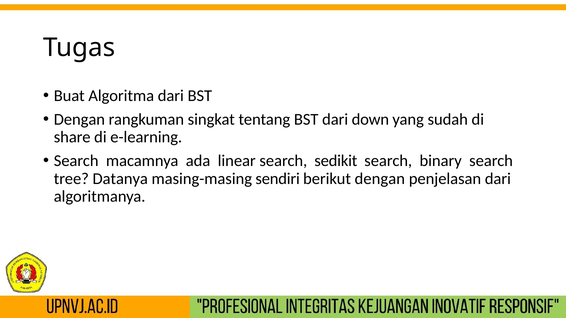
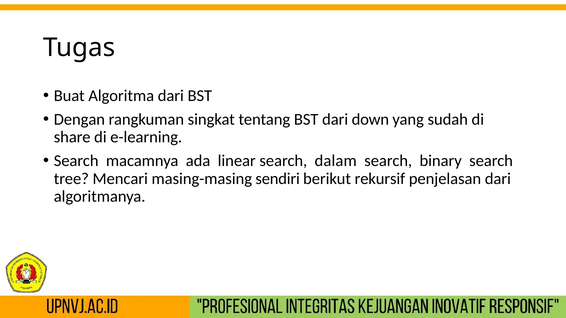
sedikit: sedikit -> dalam
Datanya: Datanya -> Mencari
berikut dengan: dengan -> rekursif
